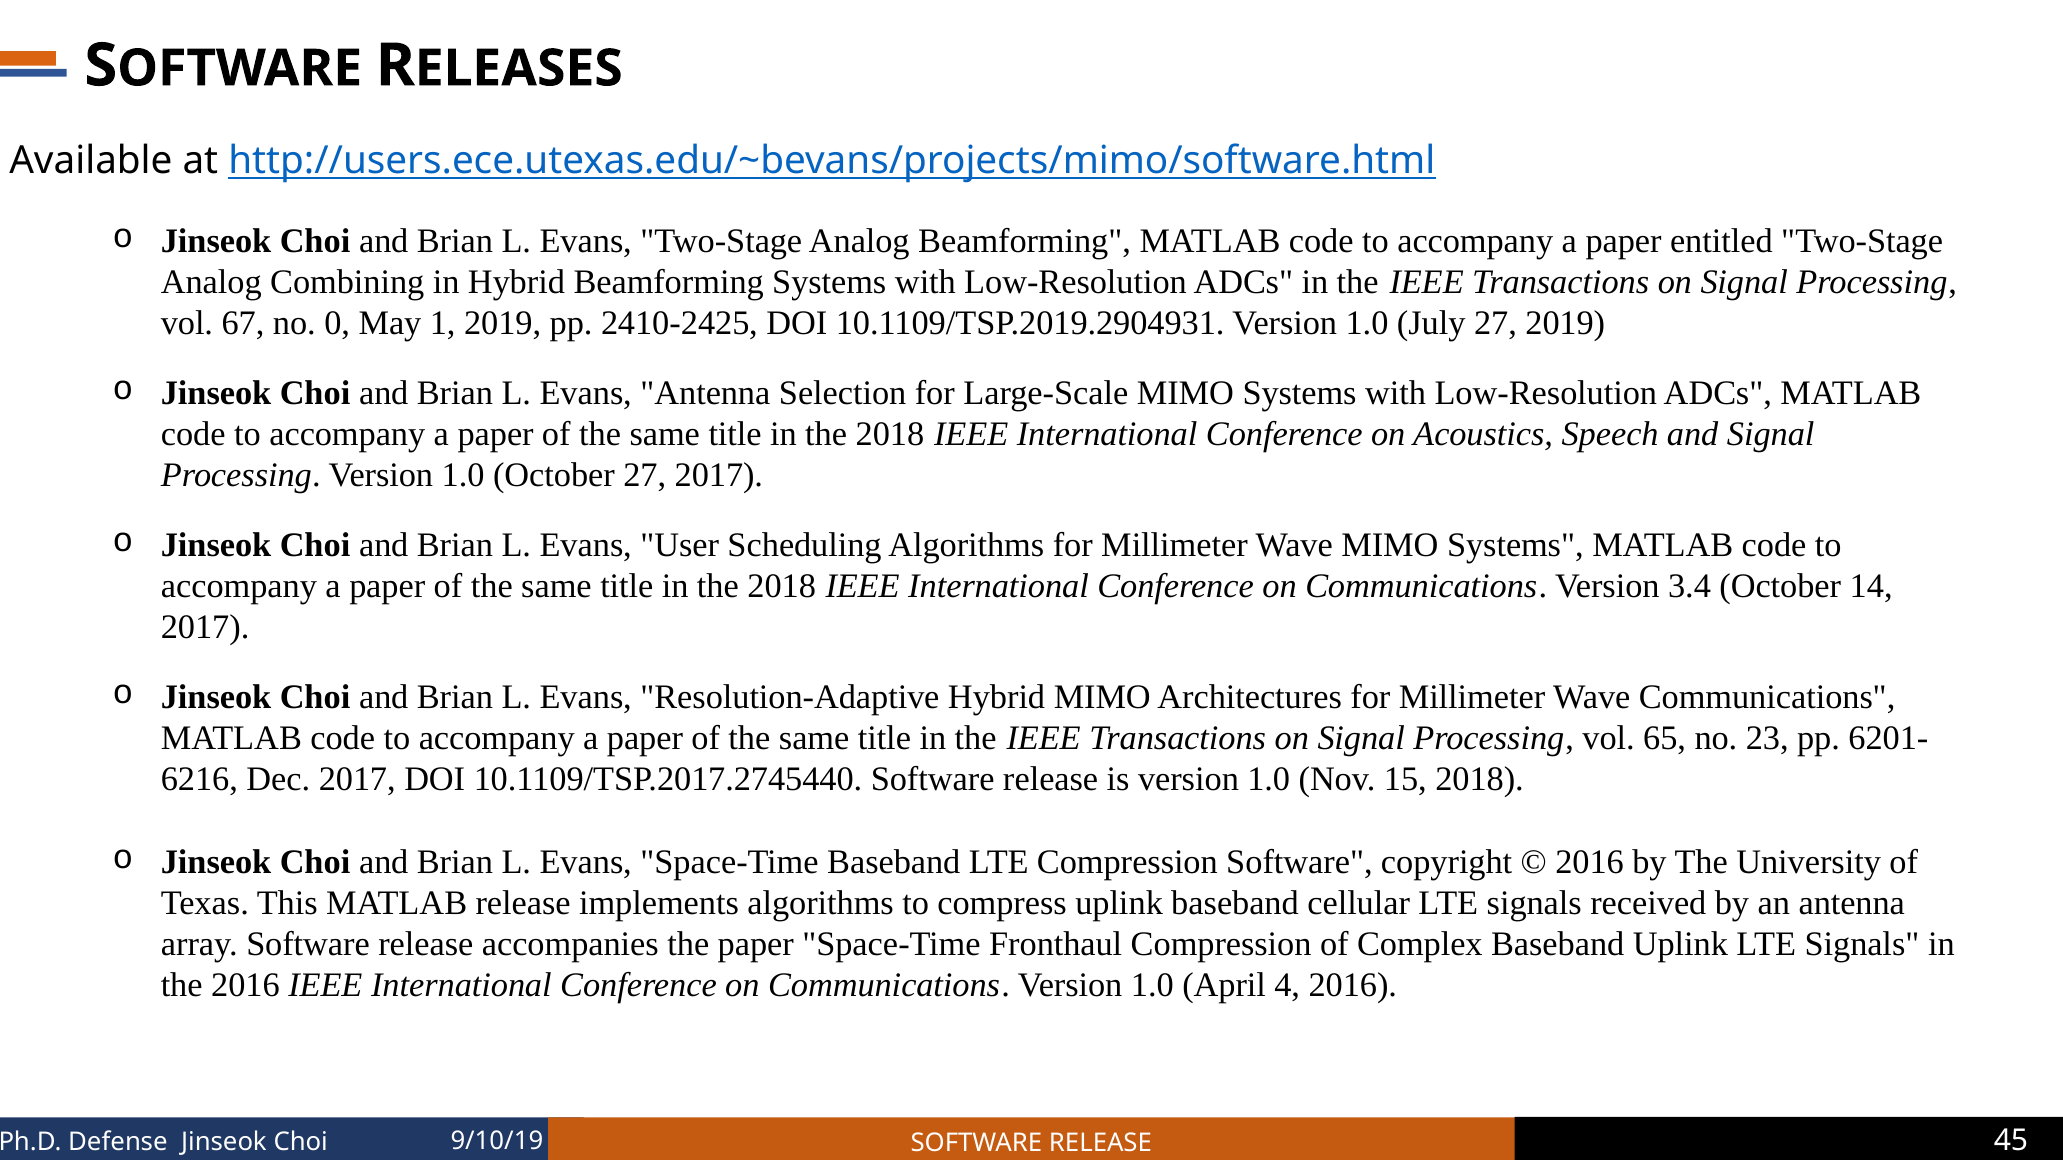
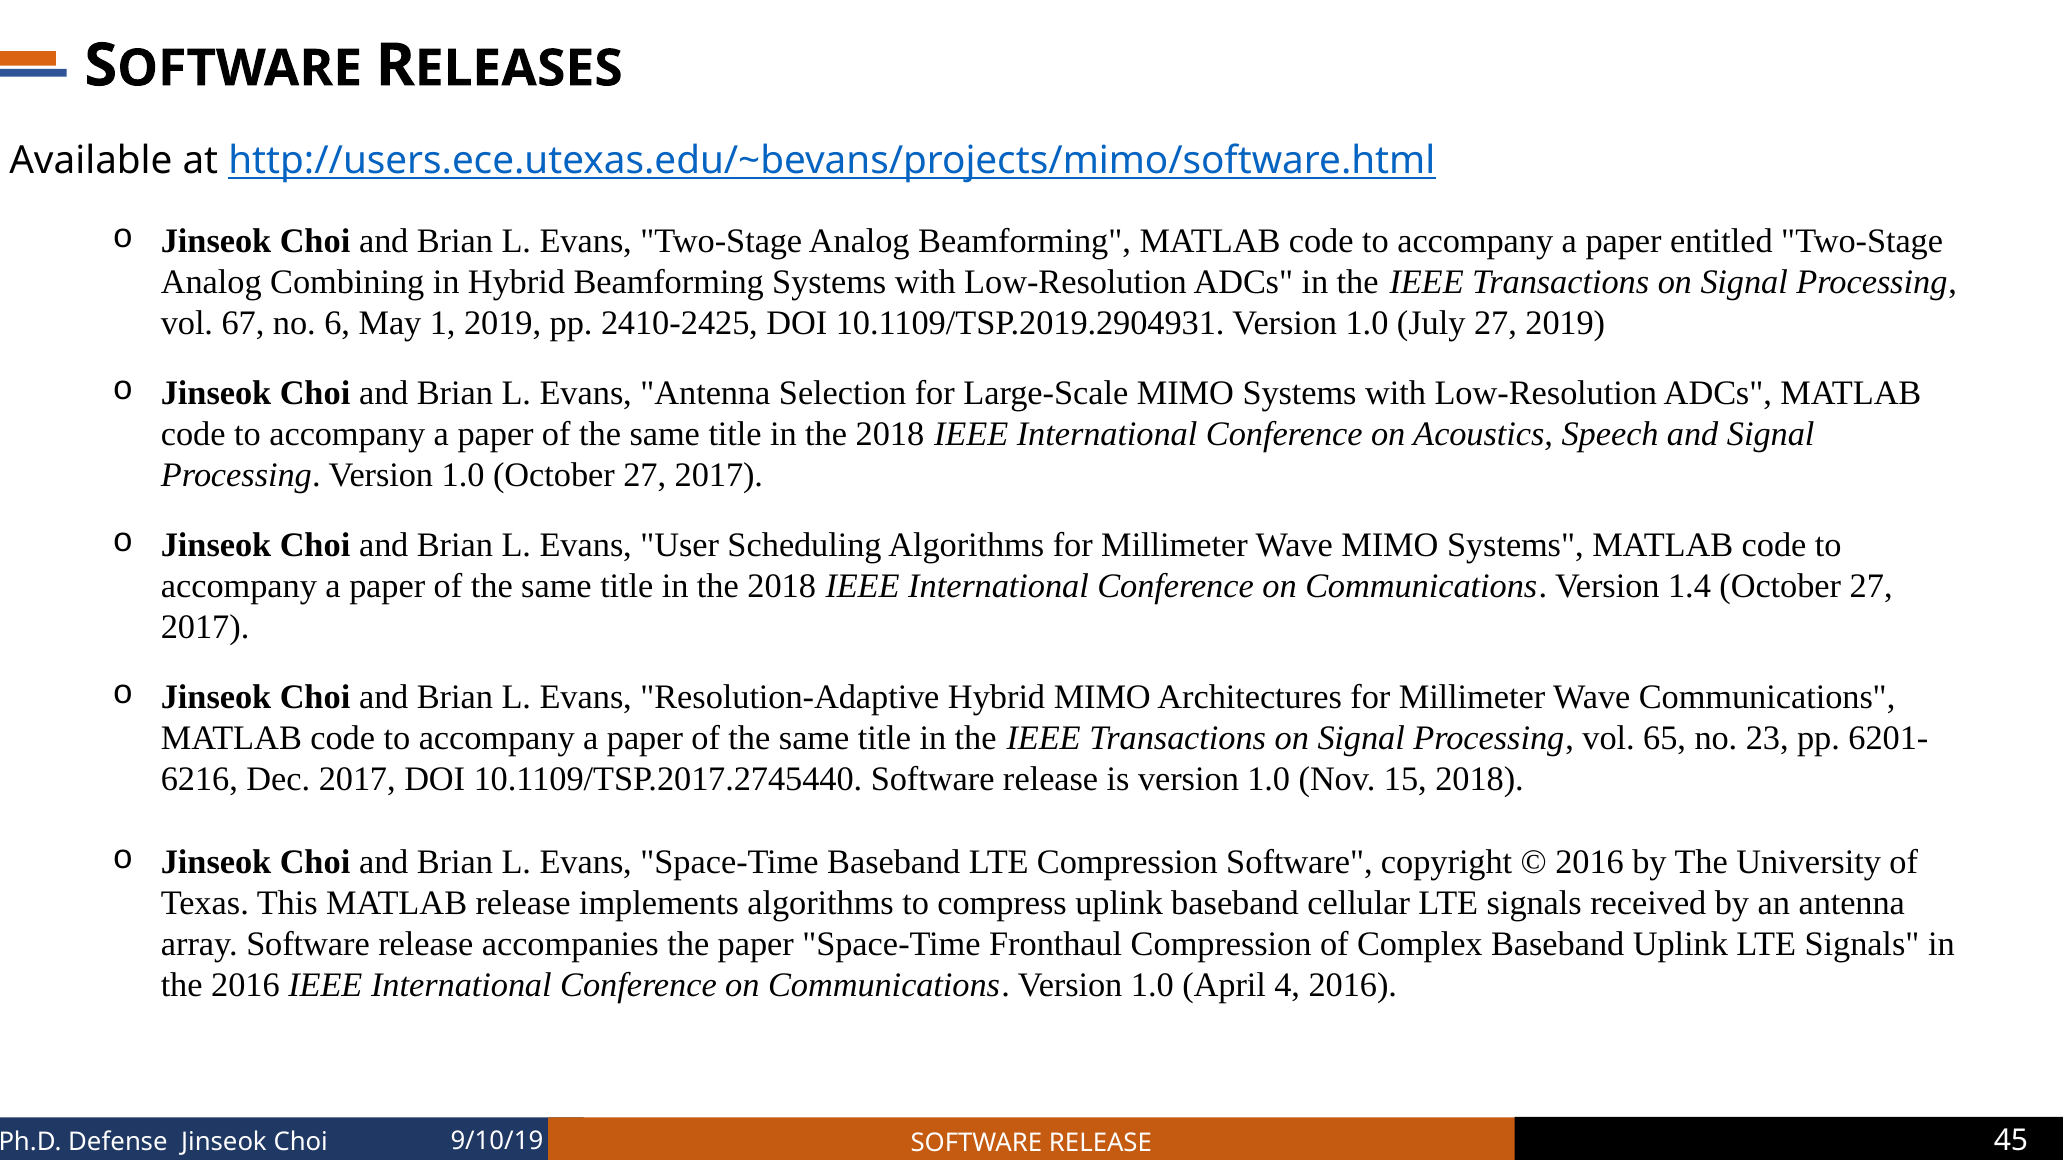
0: 0 -> 6
3.4: 3.4 -> 1.4
14 at (1871, 586): 14 -> 27
